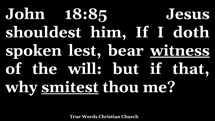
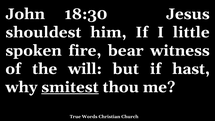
18:85: 18:85 -> 18:30
doth: doth -> little
lest: lest -> fire
witness underline: present -> none
that: that -> hast
